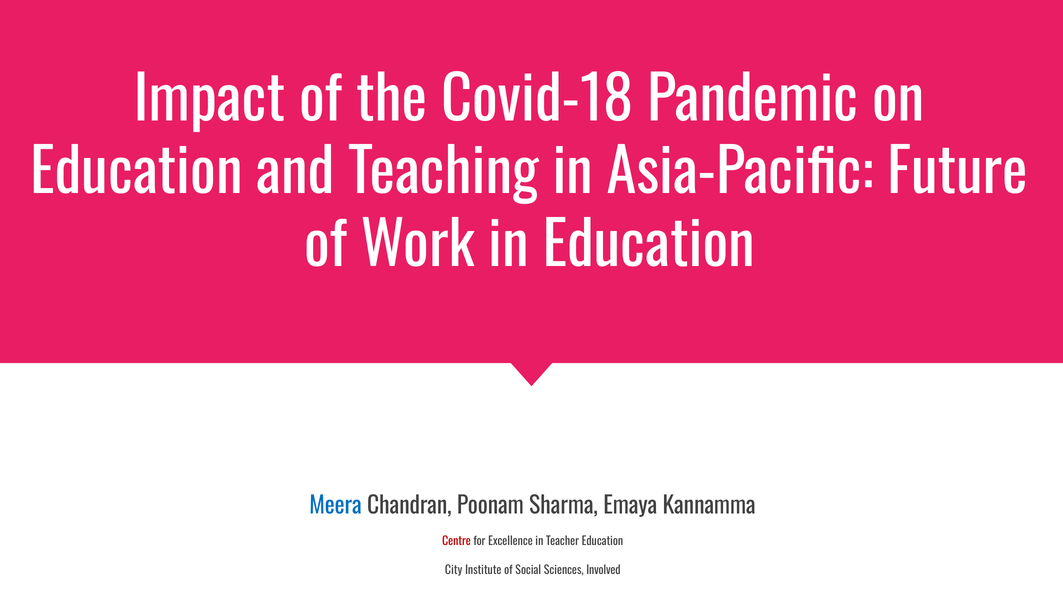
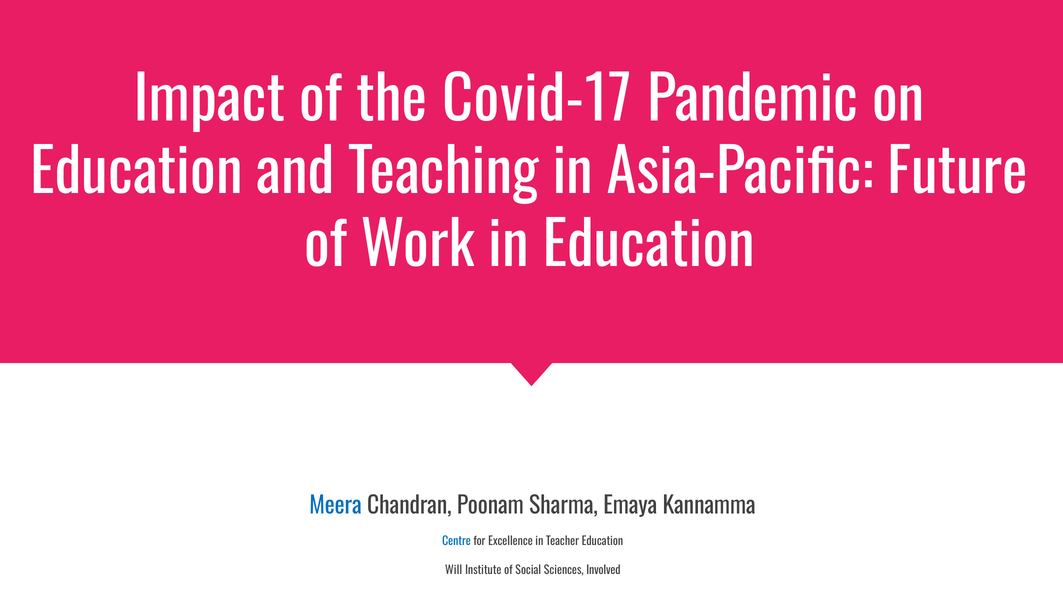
Covid-18: Covid-18 -> Covid-17
Centre colour: red -> blue
City: City -> Will
